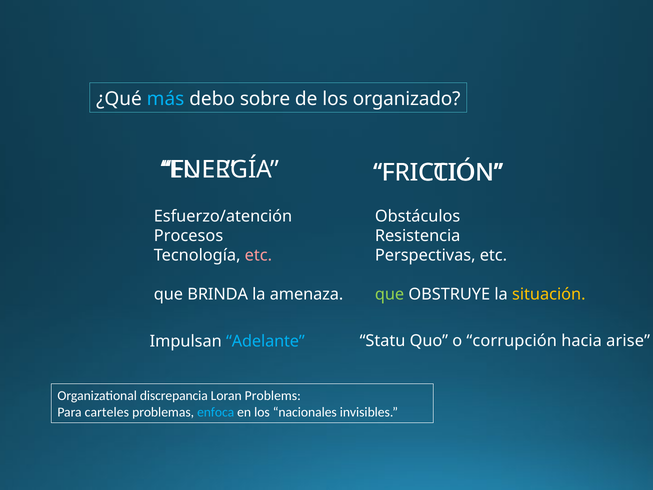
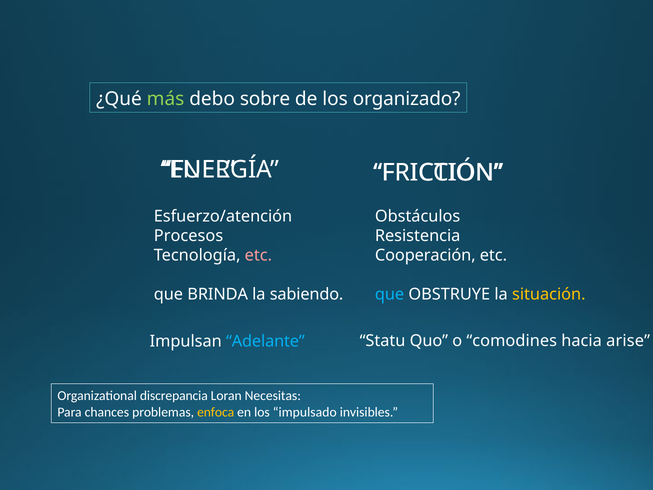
más colour: light blue -> light green
Perspectivas: Perspectivas -> Cooperación
amenaza: amenaza -> sabiendo
que at (390, 294) colour: light green -> light blue
corrupción: corrupción -> comodines
Problems: Problems -> Necesitas
carteles: carteles -> chances
enfoca colour: light blue -> yellow
nacionales: nacionales -> impulsado
